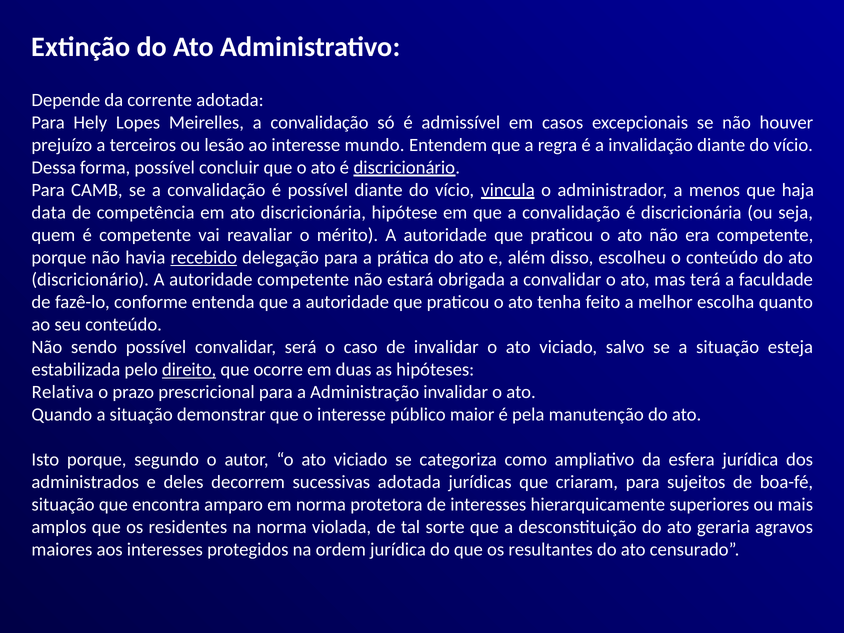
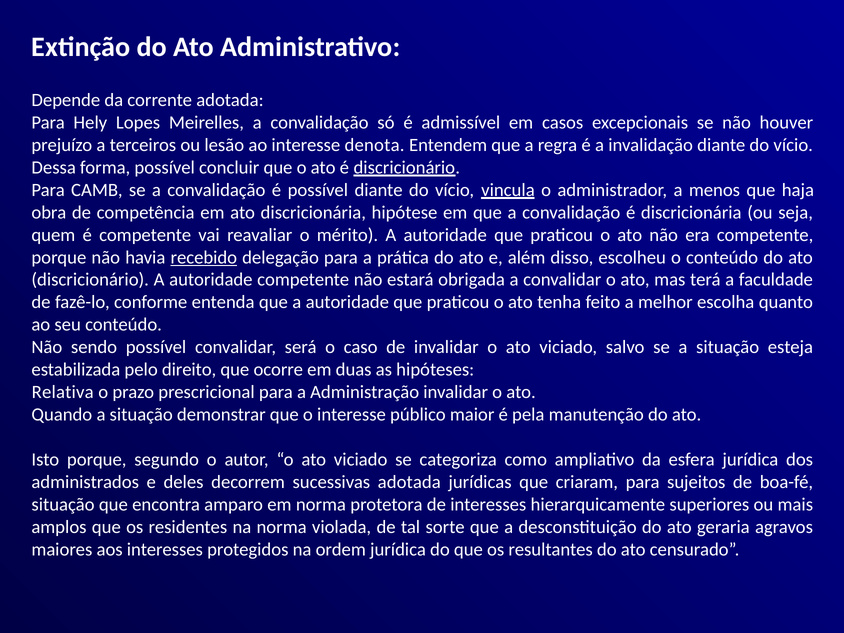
mundo: mundo -> denota
data: data -> obra
direito underline: present -> none
